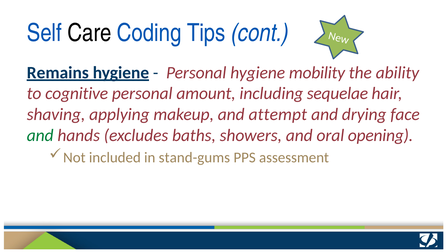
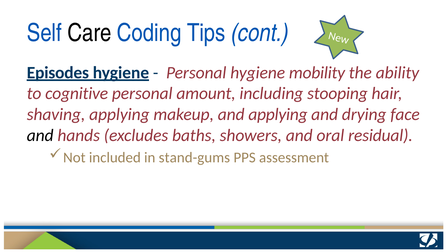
Remains: Remains -> Episodes
sequelae: sequelae -> stooping
and attempt: attempt -> applying
and at (40, 135) colour: green -> black
opening: opening -> residual
